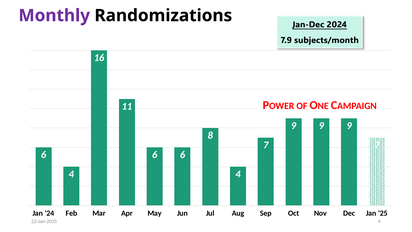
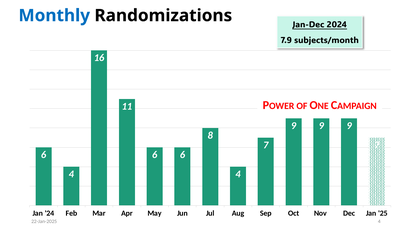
Monthly colour: purple -> blue
